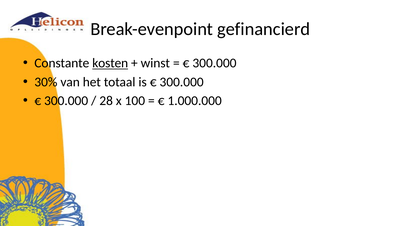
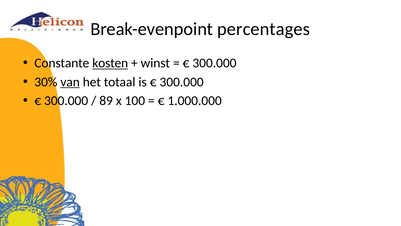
gefinancierd: gefinancierd -> percentages
van underline: none -> present
28: 28 -> 89
